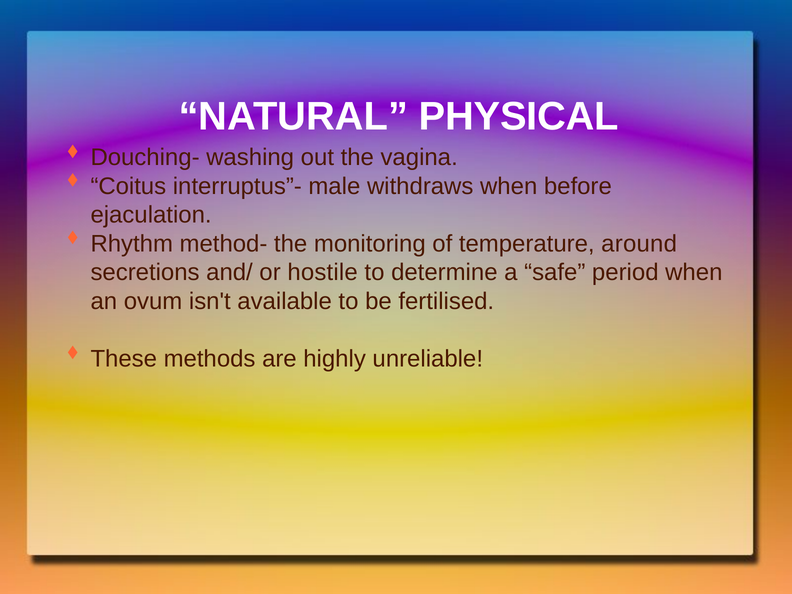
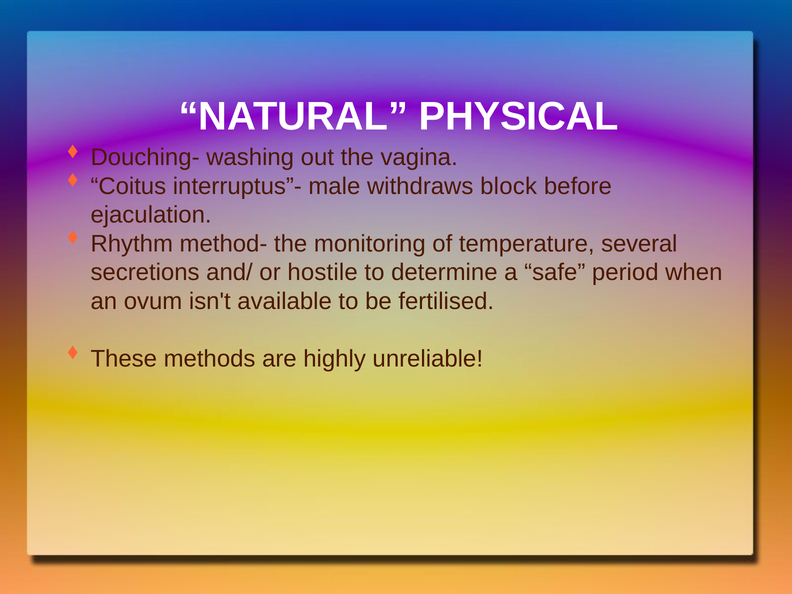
withdraws when: when -> block
around: around -> several
